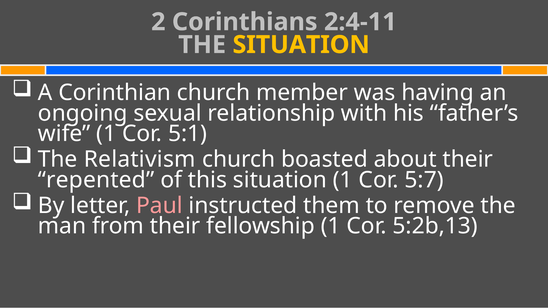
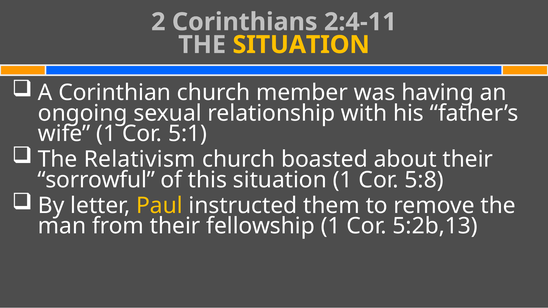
repented: repented -> sorrowful
5:7: 5:7 -> 5:8
Paul colour: pink -> yellow
